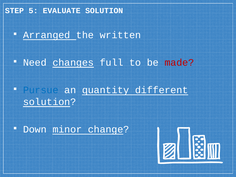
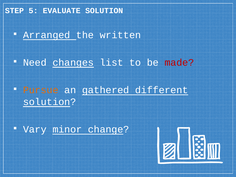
full: full -> list
Pursue colour: blue -> orange
quantity: quantity -> gathered
Down: Down -> Vary
